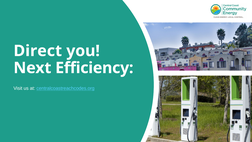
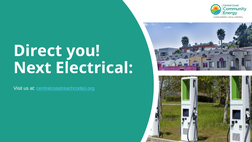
Efficiency: Efficiency -> Electrical
